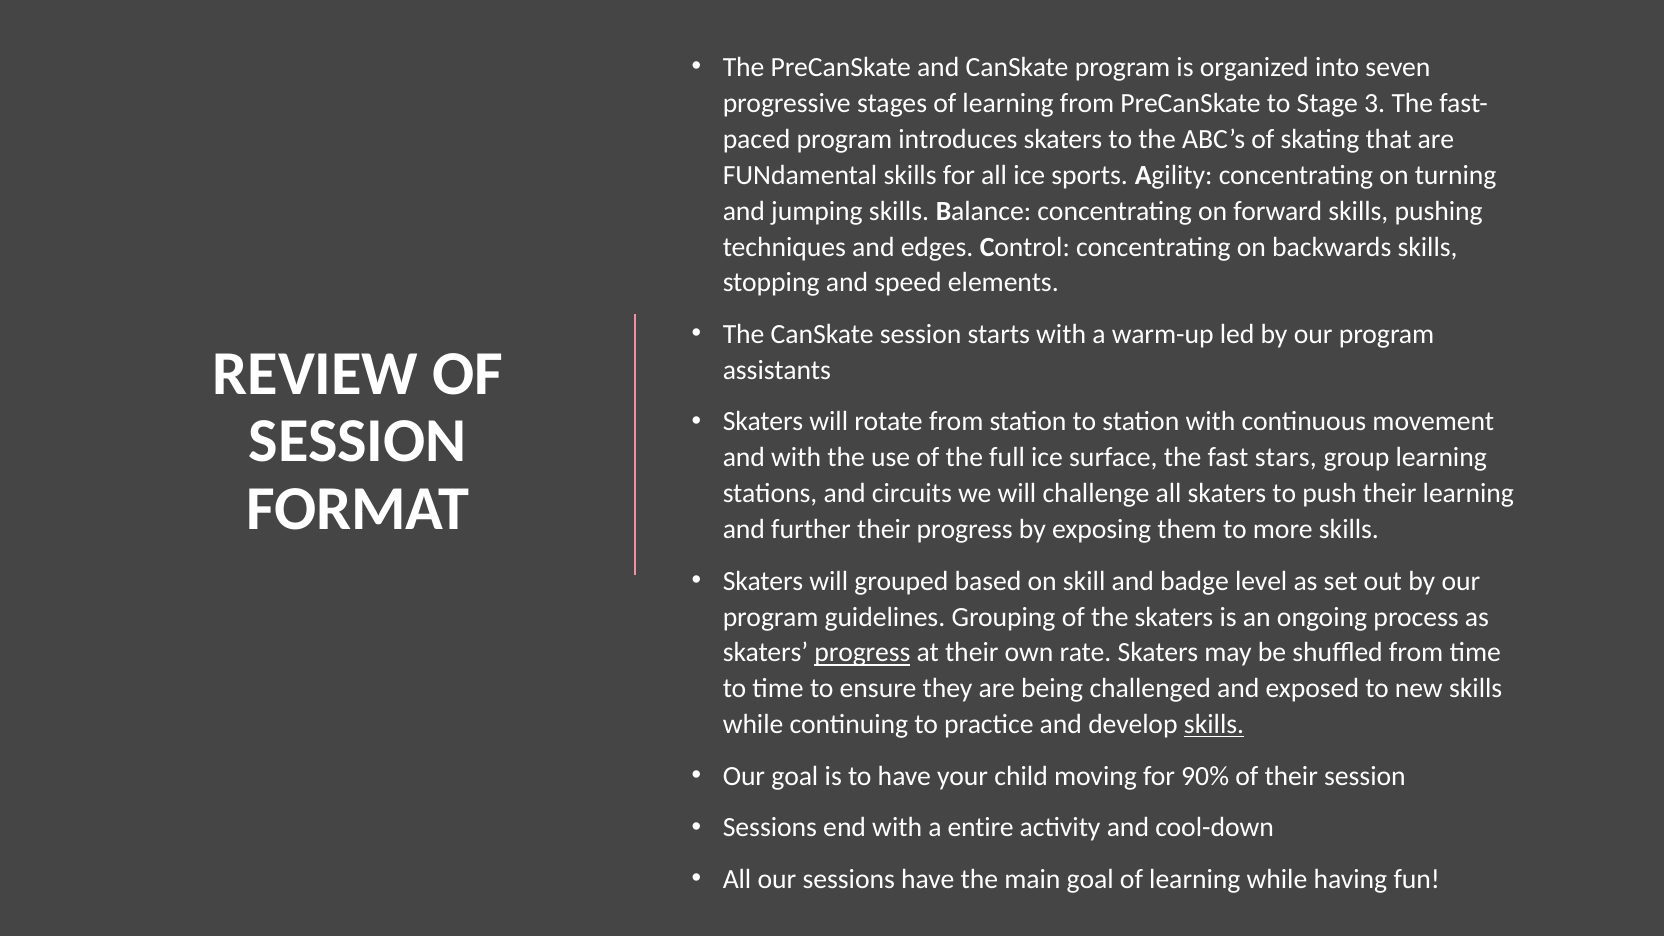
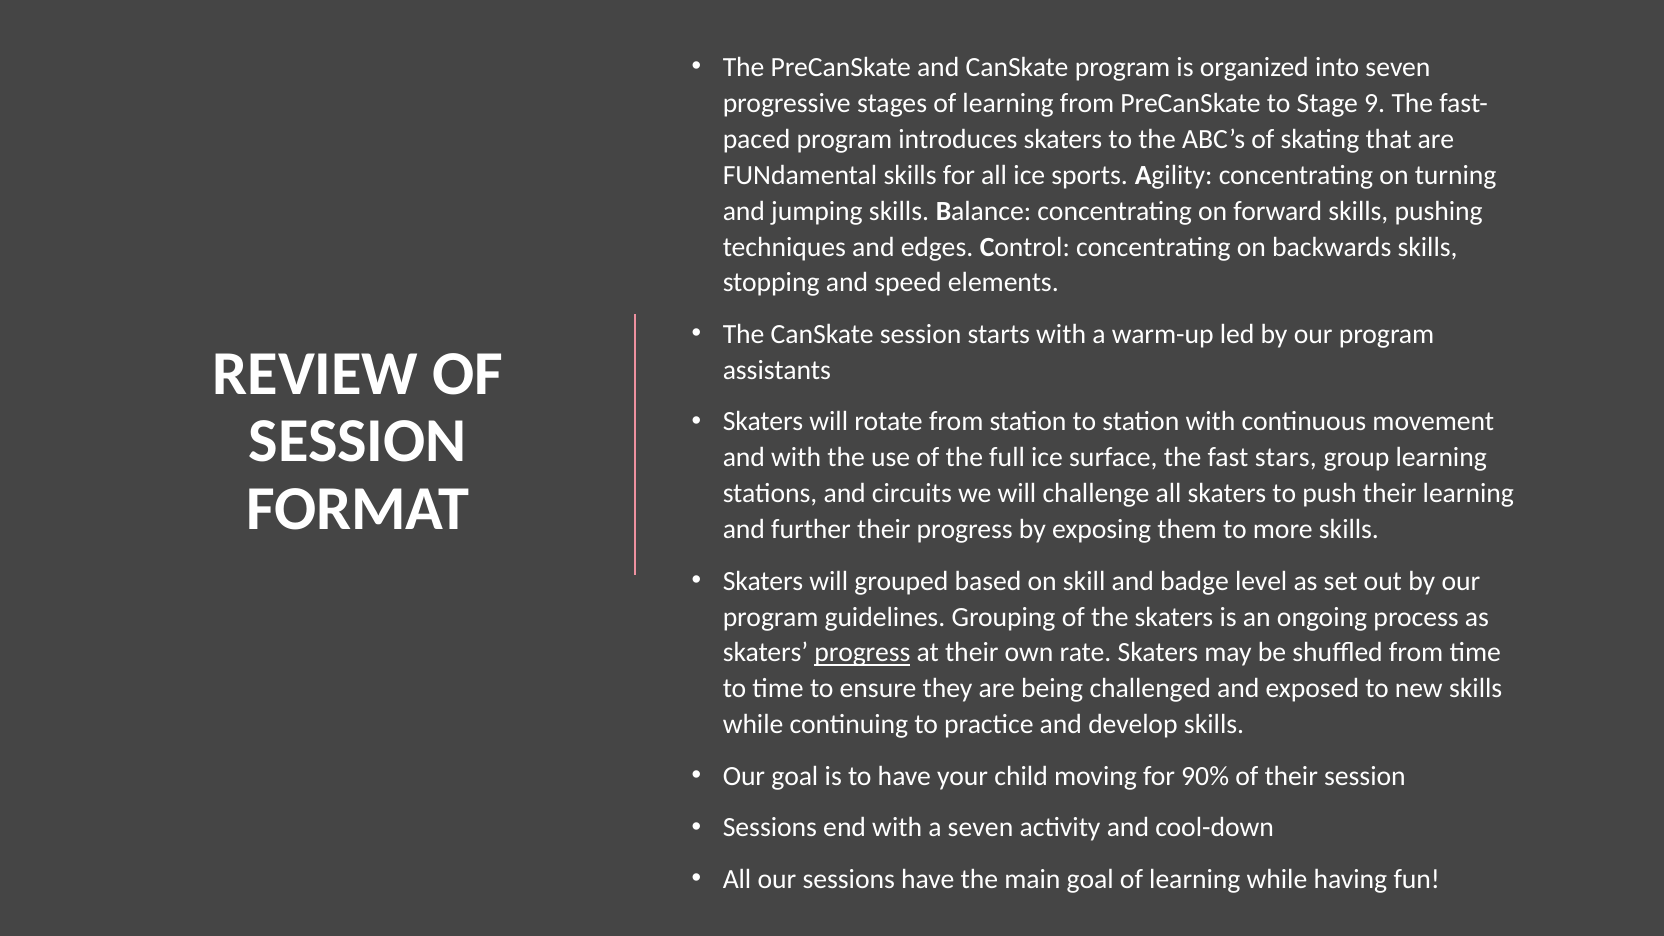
3: 3 -> 9
skills at (1214, 725) underline: present -> none
a entire: entire -> seven
